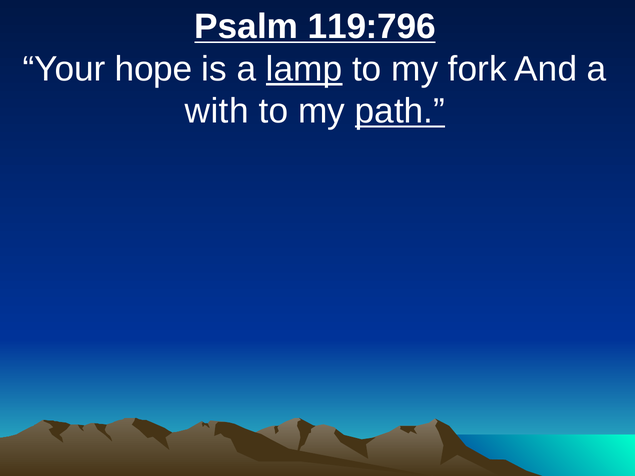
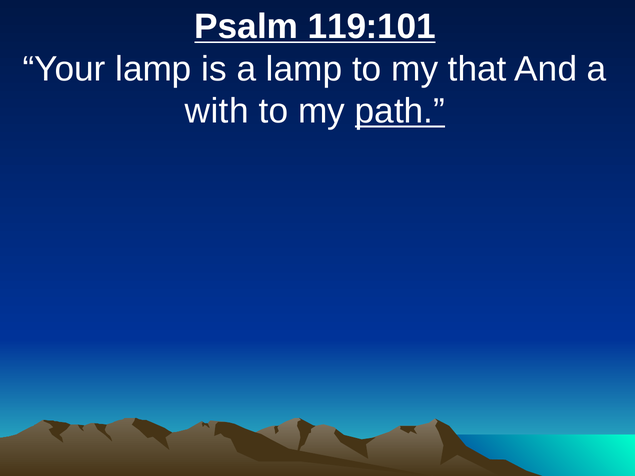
119:796: 119:796 -> 119:101
Your hope: hope -> lamp
lamp at (304, 69) underline: present -> none
fork: fork -> that
